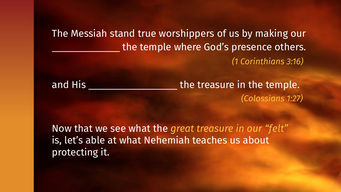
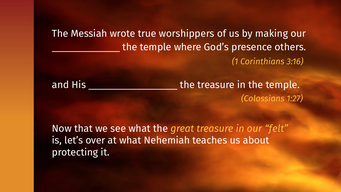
stand: stand -> wrote
able: able -> over
